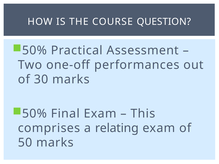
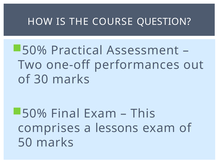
relating: relating -> lessons
